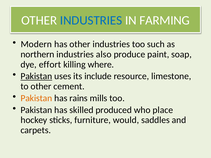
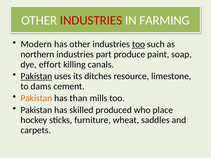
INDUSTRIES at (91, 20) colour: blue -> red
too at (139, 44) underline: none -> present
also: also -> part
where: where -> canals
include: include -> ditches
to other: other -> dams
rains: rains -> than
would: would -> wheat
